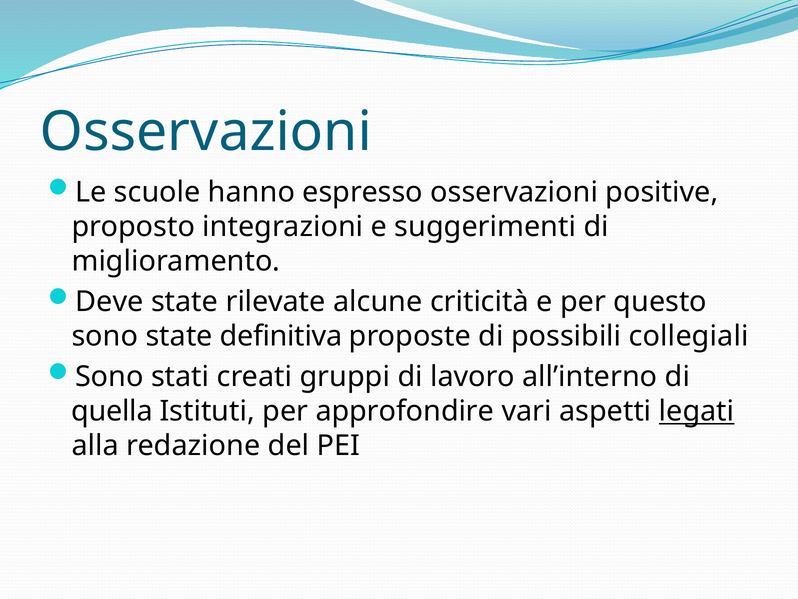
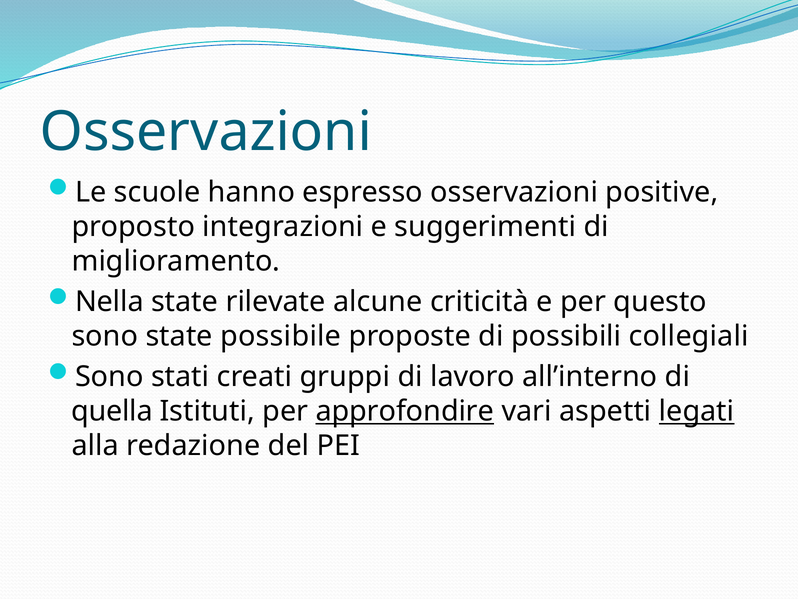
Deve: Deve -> Nella
definitiva: definitiva -> possibile
approfondire underline: none -> present
